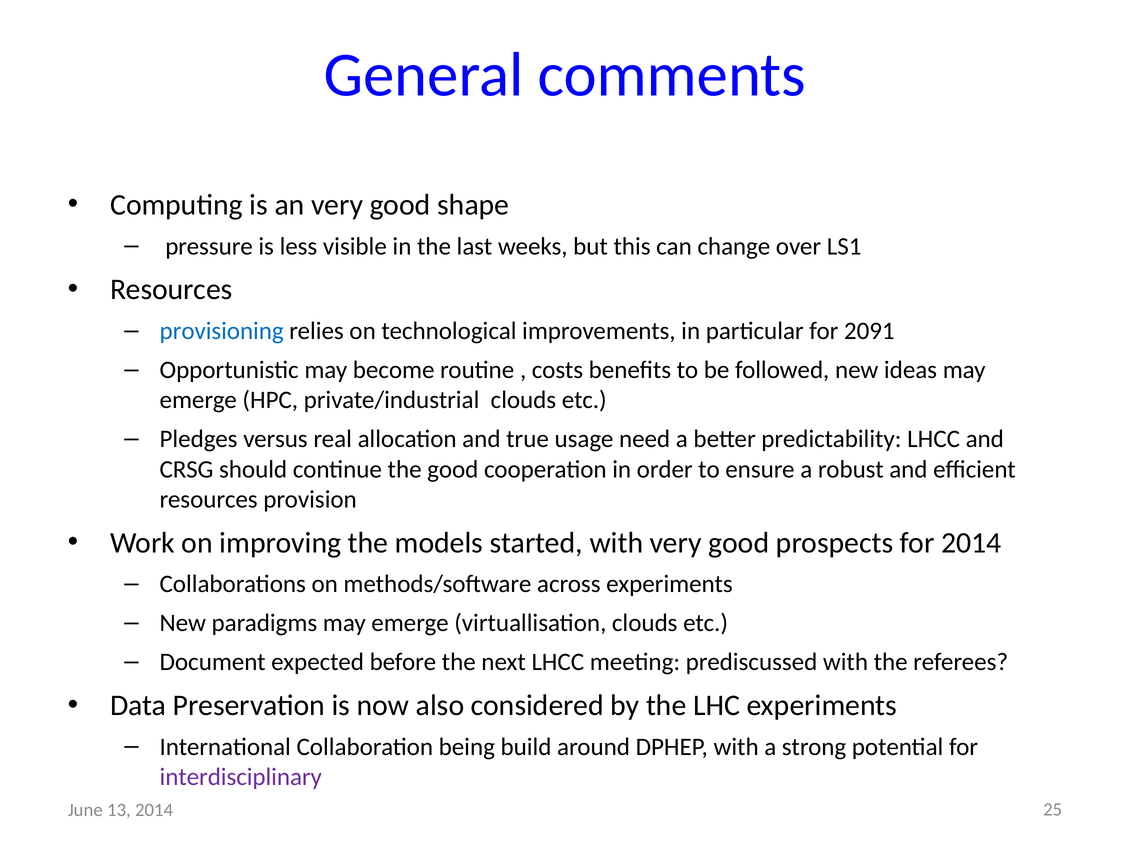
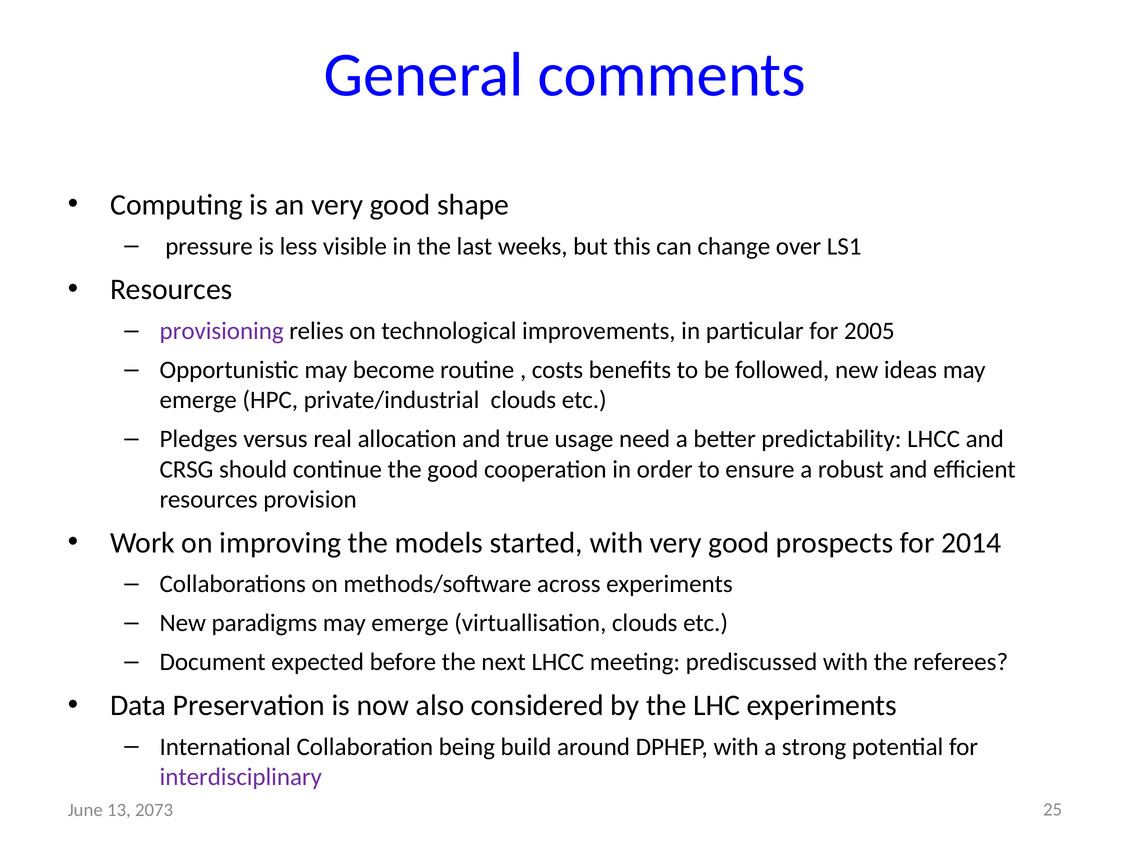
provisioning colour: blue -> purple
2091: 2091 -> 2005
13 2014: 2014 -> 2073
